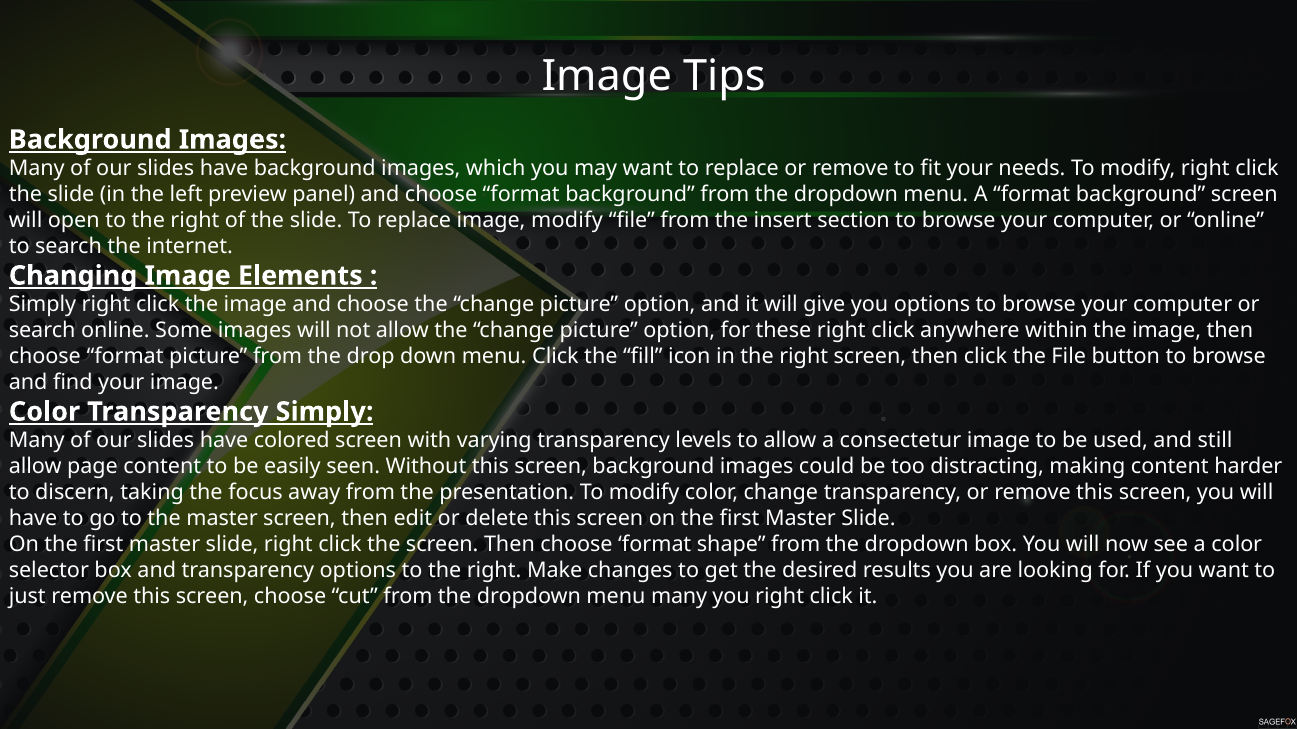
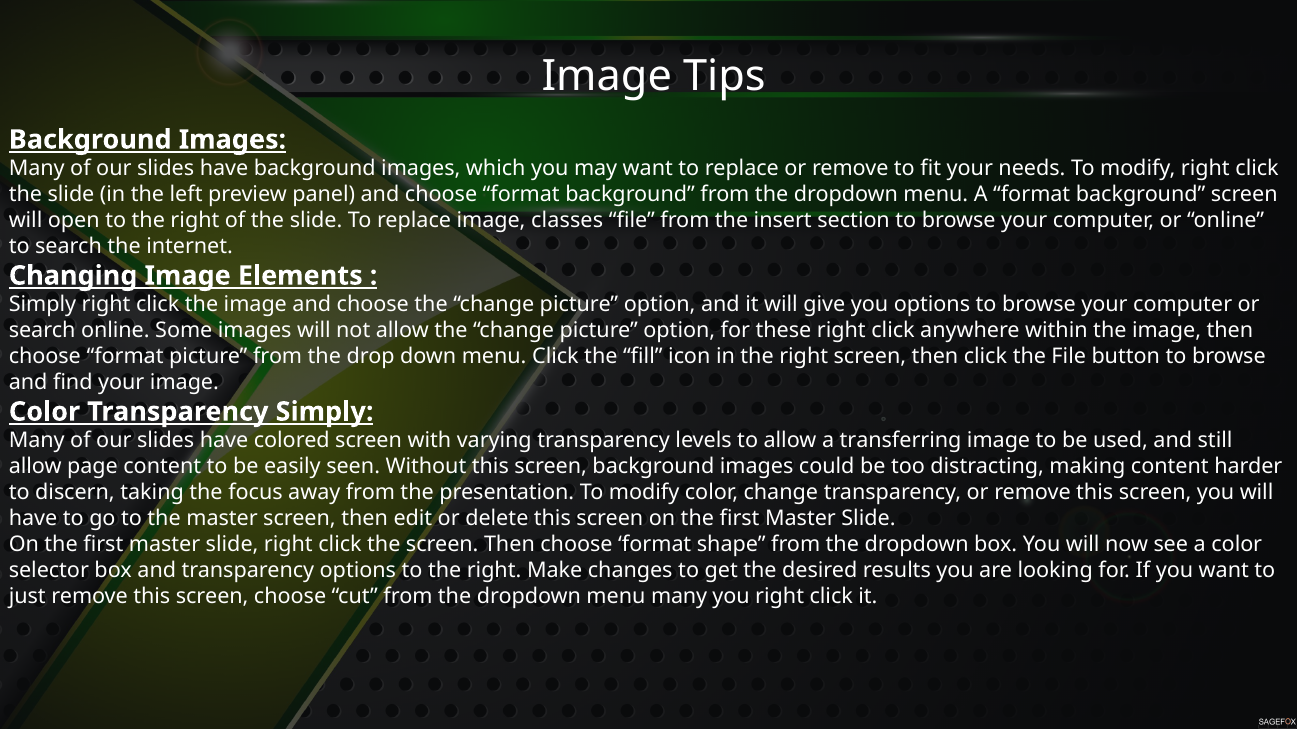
image modify: modify -> classes
consectetur: consectetur -> transferring
